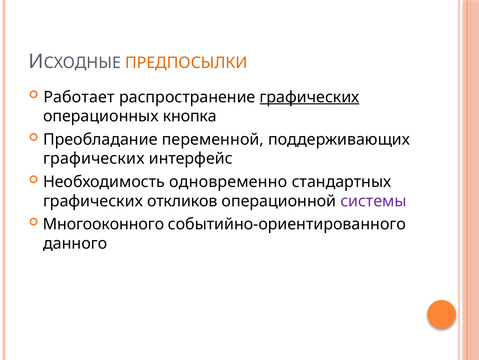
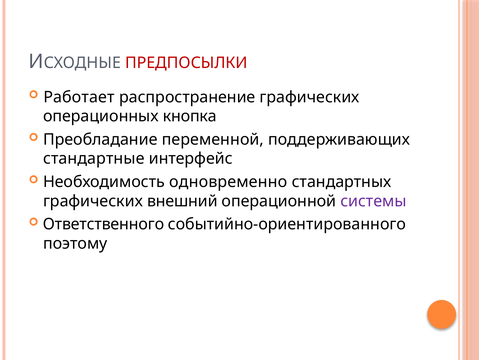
ПРЕДПОСЫЛКИ colour: orange -> red
графических at (310, 97) underline: present -> none
графических at (94, 158): графических -> стандартные
откликов: откликов -> внешний
Многооконного: Многооконного -> Ответственного
данного: данного -> поэтому
